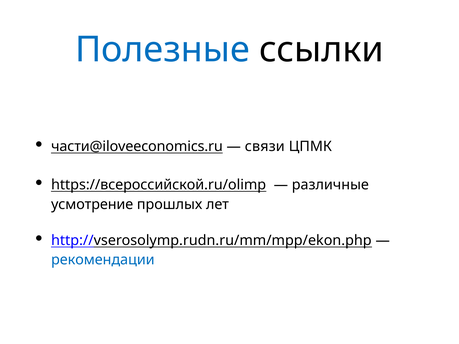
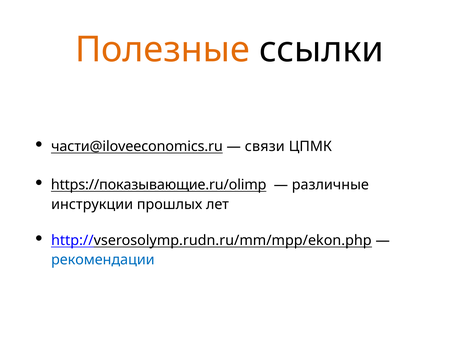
Полезные colour: blue -> orange
https://всероссийской.ru/olimp: https://всероссийской.ru/olimp -> https://показывающие.ru/olimp
усмотрение: усмотрение -> инструкции
